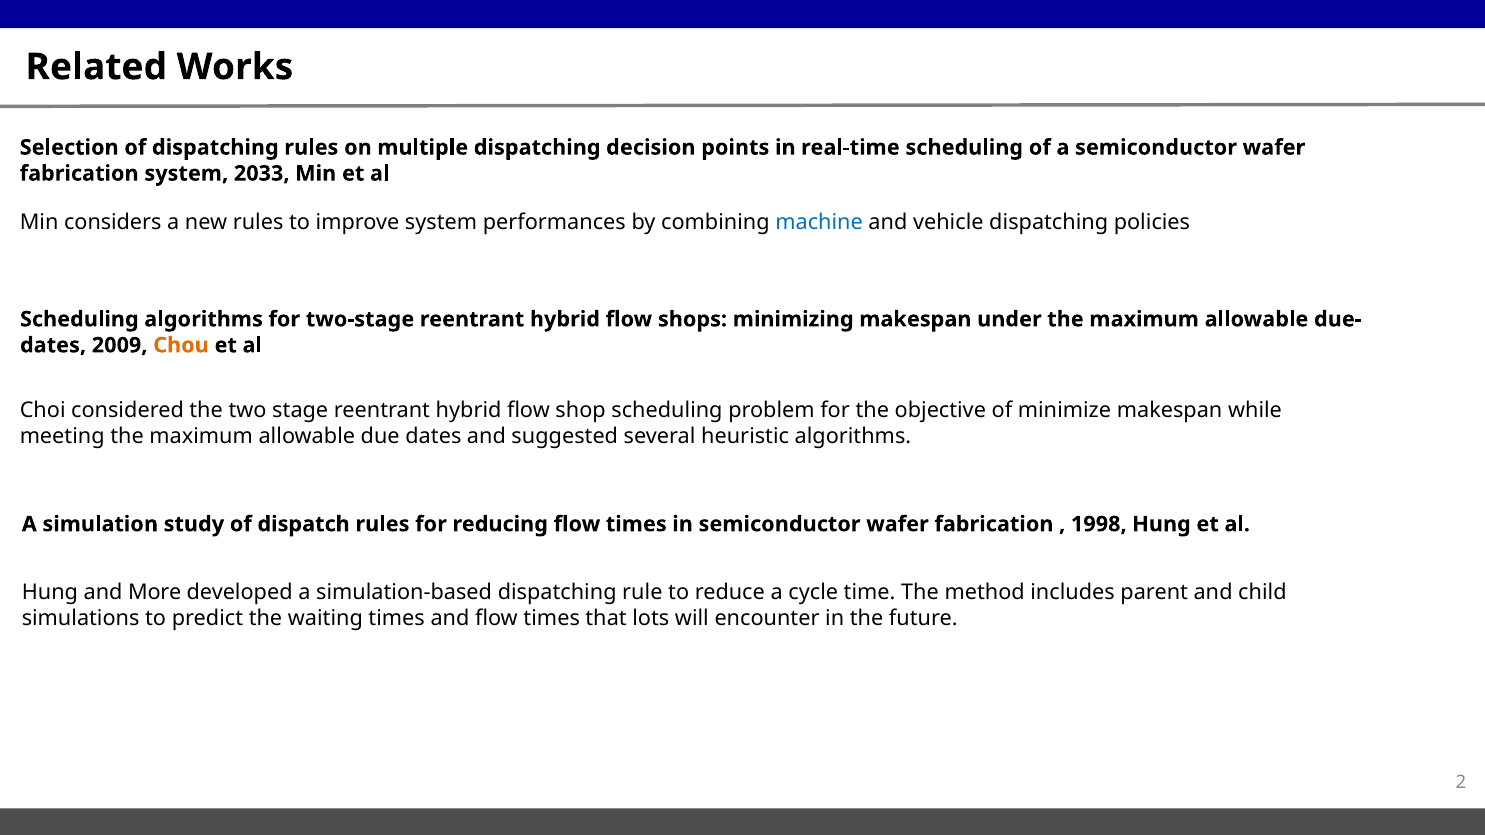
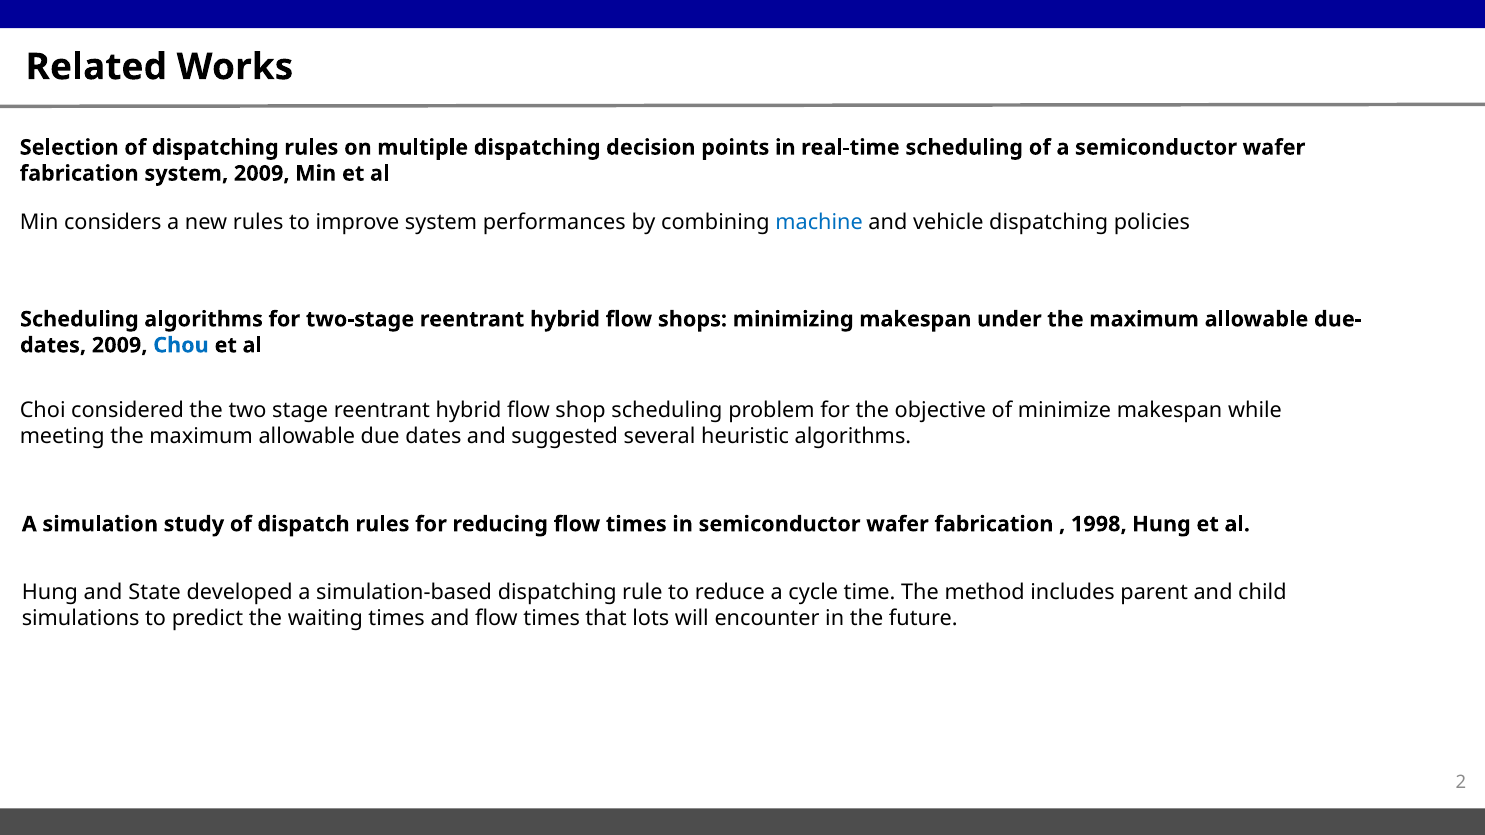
system 2033: 2033 -> 2009
Chou colour: orange -> blue
More: More -> State
